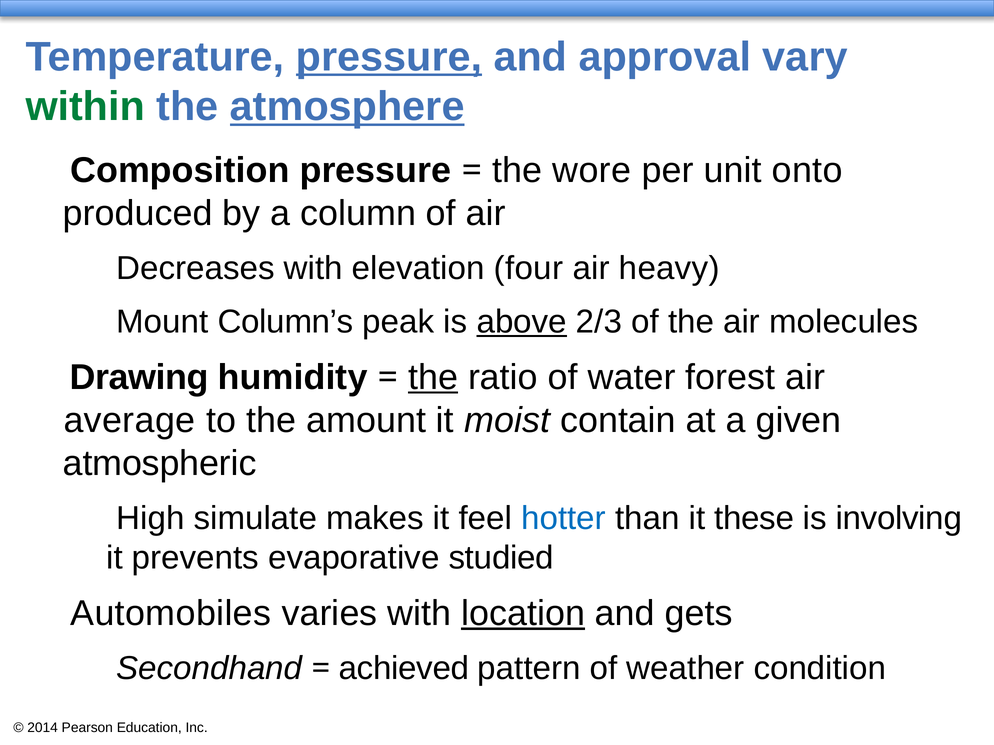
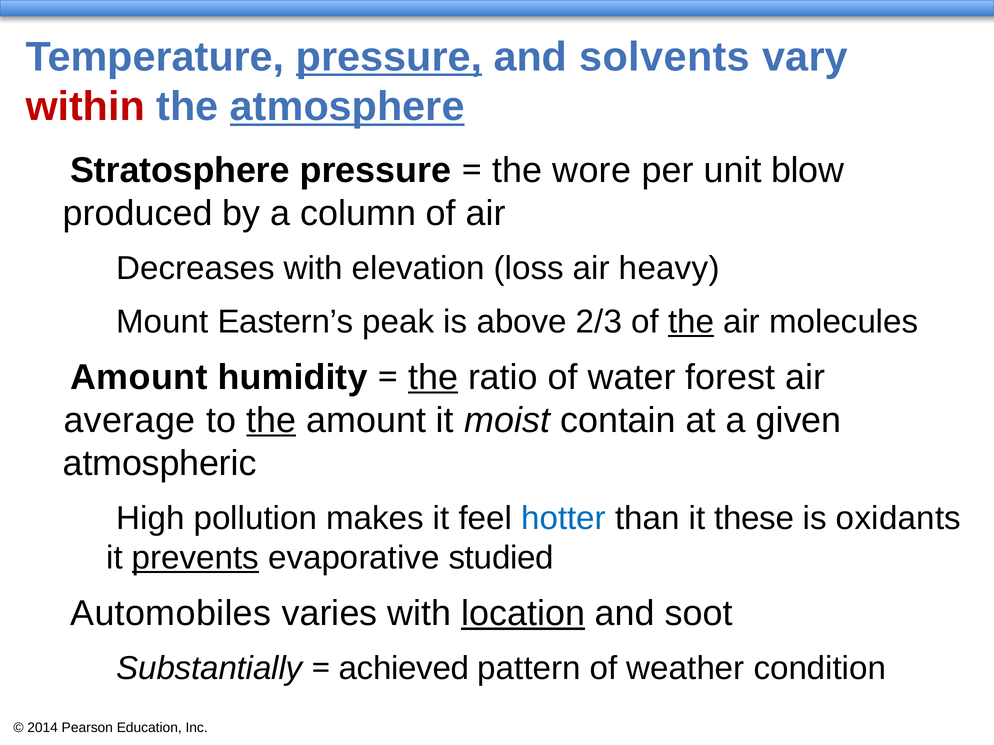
approval: approval -> solvents
within colour: green -> red
Composition: Composition -> Stratosphere
onto: onto -> blow
four: four -> loss
Column’s: Column’s -> Eastern’s
above underline: present -> none
the at (691, 322) underline: none -> present
Drawing at (139, 377): Drawing -> Amount
the at (271, 421) underline: none -> present
simulate: simulate -> pollution
involving: involving -> oxidants
prevents underline: none -> present
gets: gets -> soot
Secondhand: Secondhand -> Substantially
